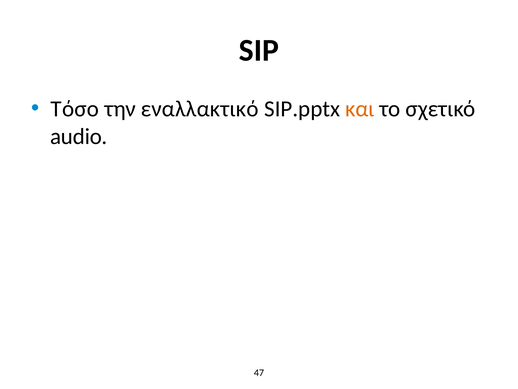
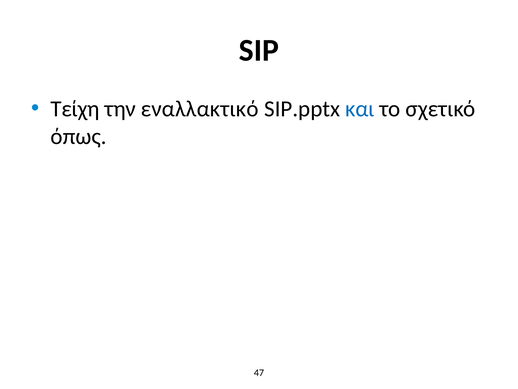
Τόσο: Τόσο -> Τείχη
και colour: orange -> blue
audio: audio -> όπως
